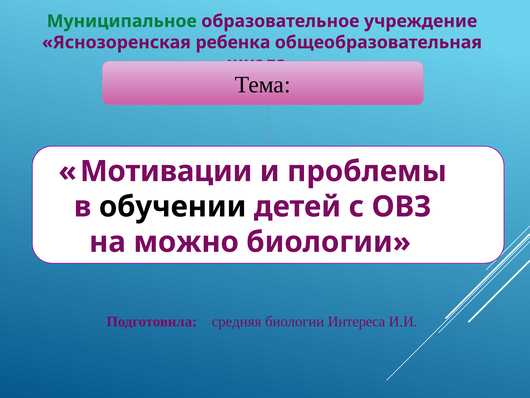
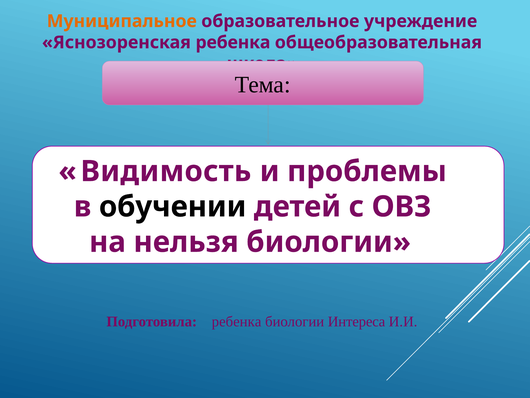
Муниципальное colour: green -> orange
Мотивации: Мотивации -> Видимость
можно: можно -> нельзя
Подготовила средняя: средняя -> ребенка
